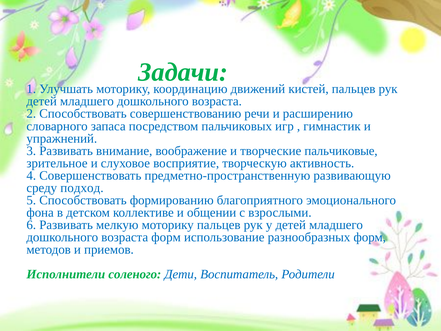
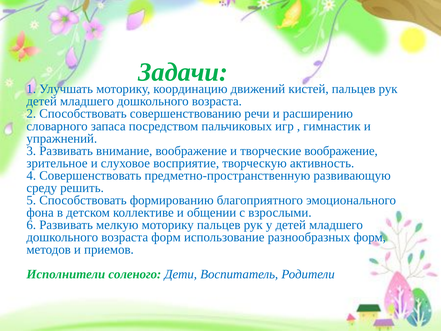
творческие пальчиковые: пальчиковые -> воображение
подход: подход -> решить
